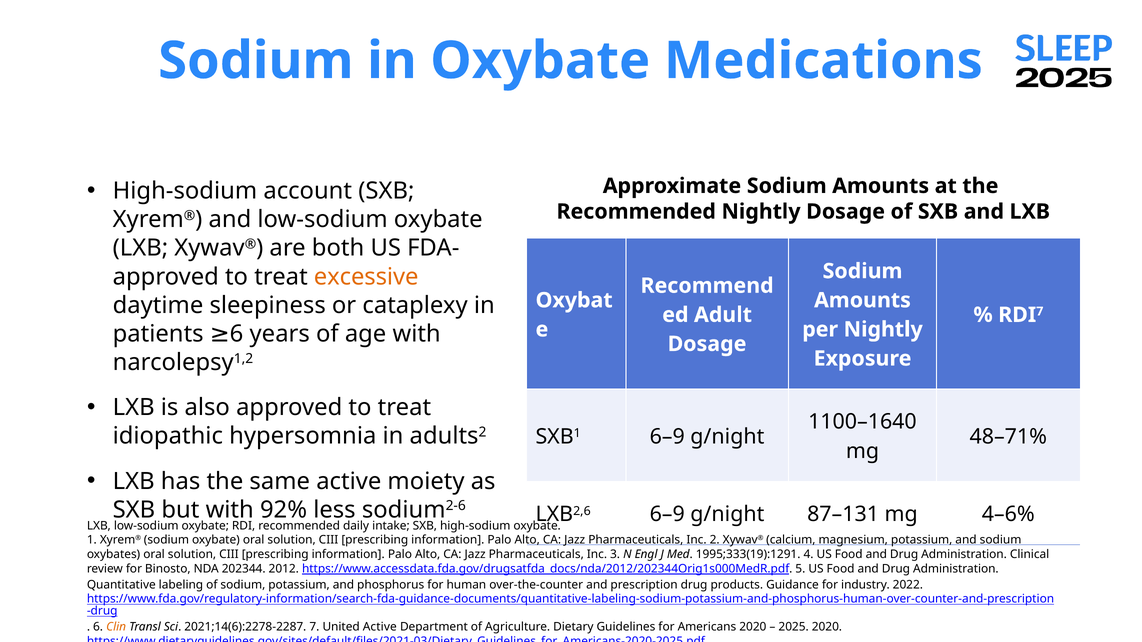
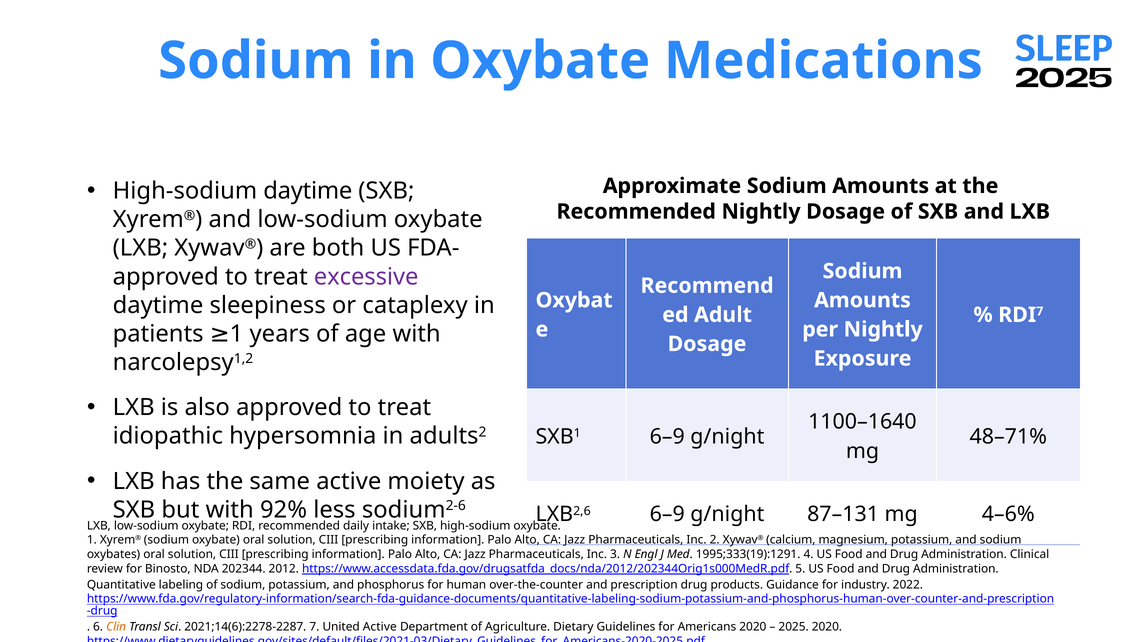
High-sodium account: account -> daytime
excessive colour: orange -> purple
patients 6: 6 -> 1
